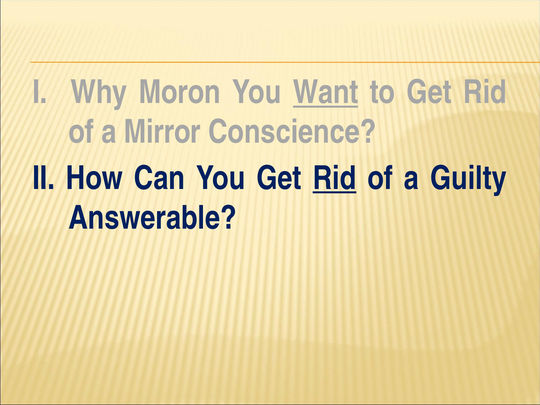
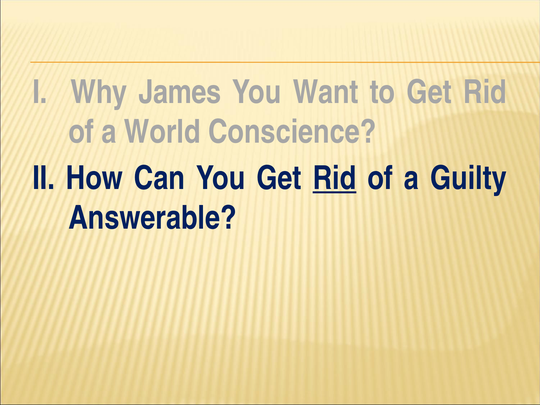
Moron: Moron -> James
Want underline: present -> none
Mirror: Mirror -> World
